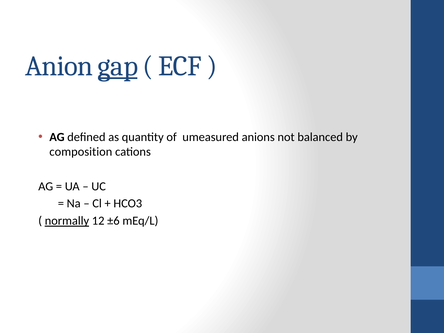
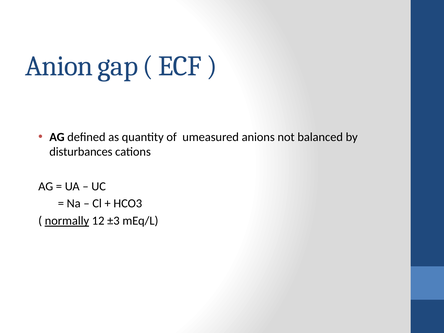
gap underline: present -> none
composition: composition -> disturbances
±6: ±6 -> ±3
